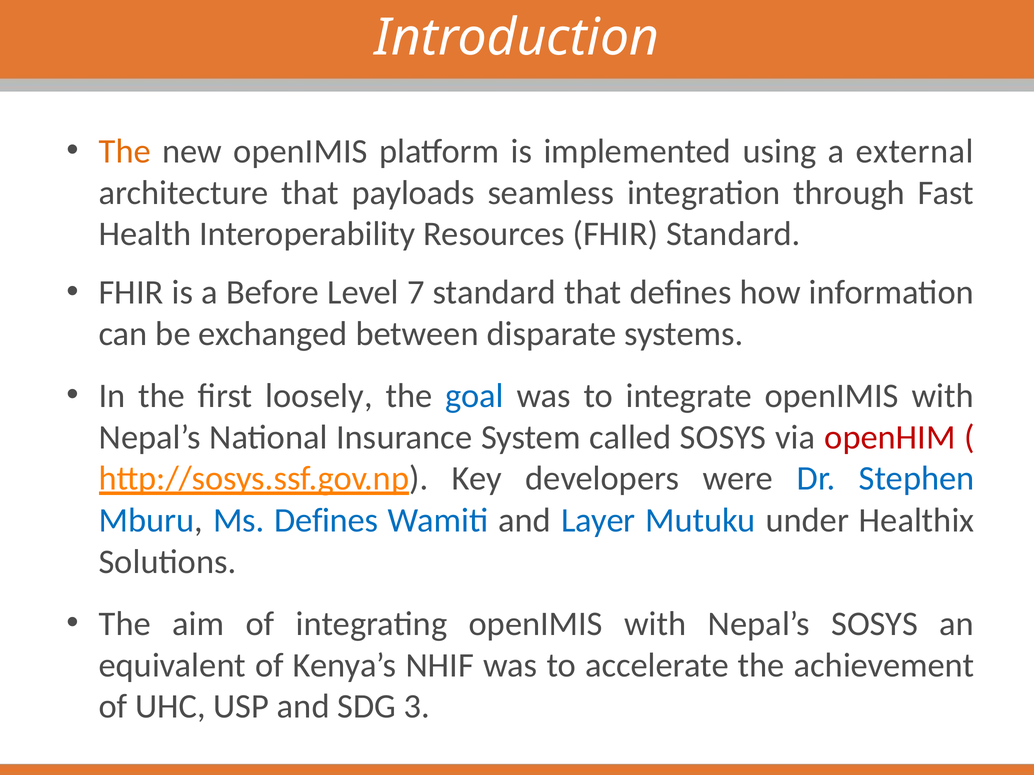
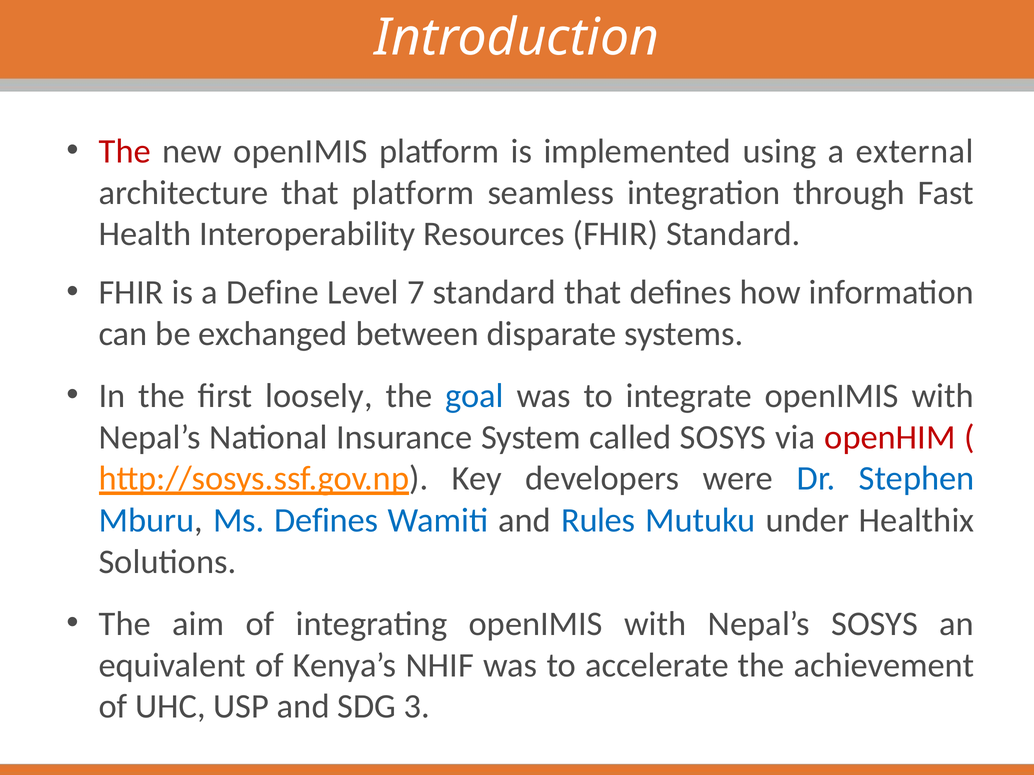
The at (125, 151) colour: orange -> red
that payloads: payloads -> platform
Before: Before -> Define
Layer: Layer -> Rules
